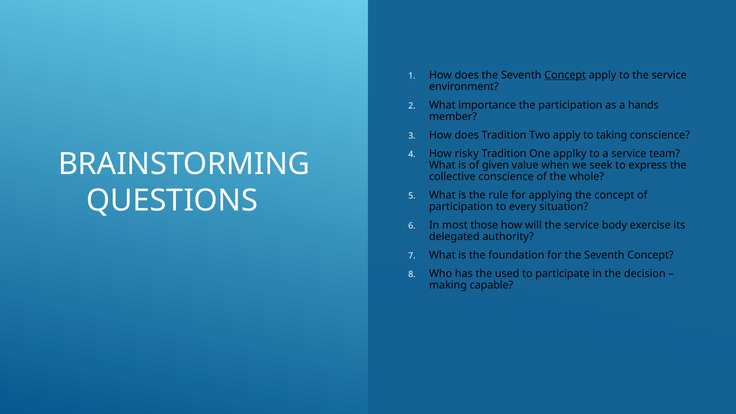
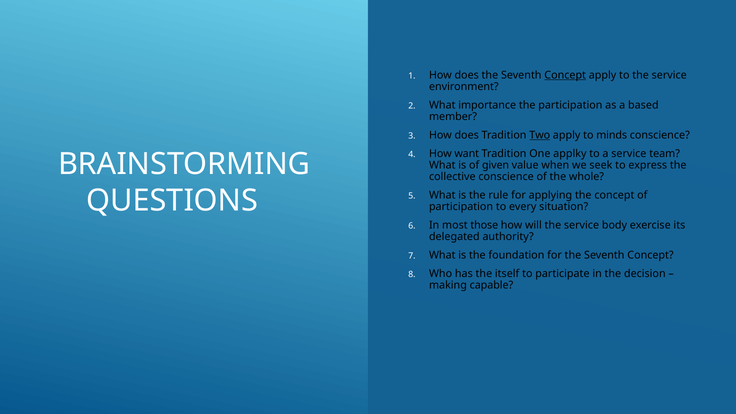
hands: hands -> based
Two underline: none -> present
taking: taking -> minds
risky: risky -> want
used: used -> itself
